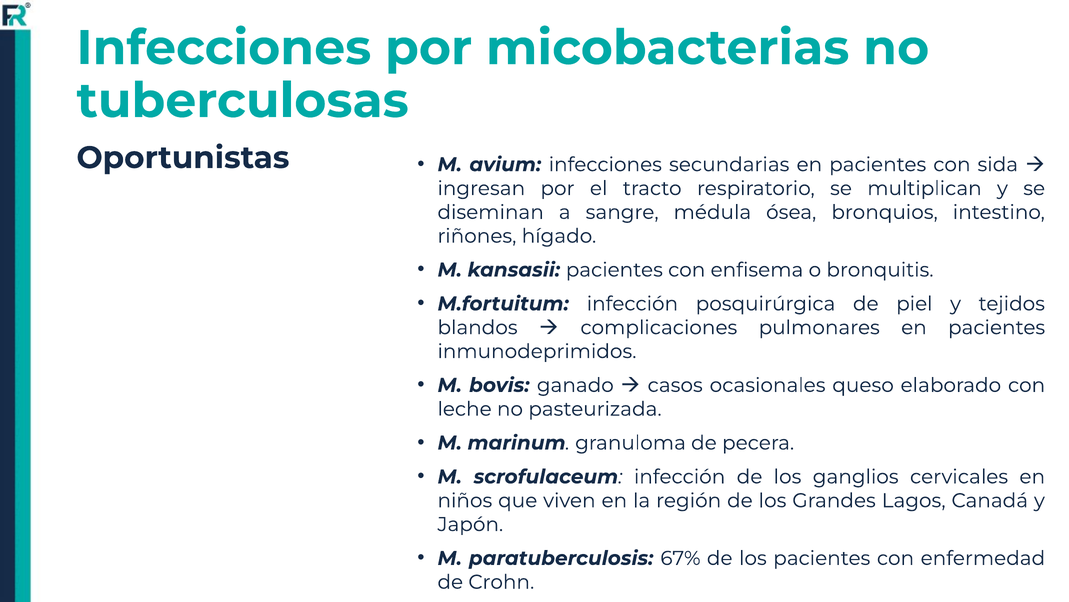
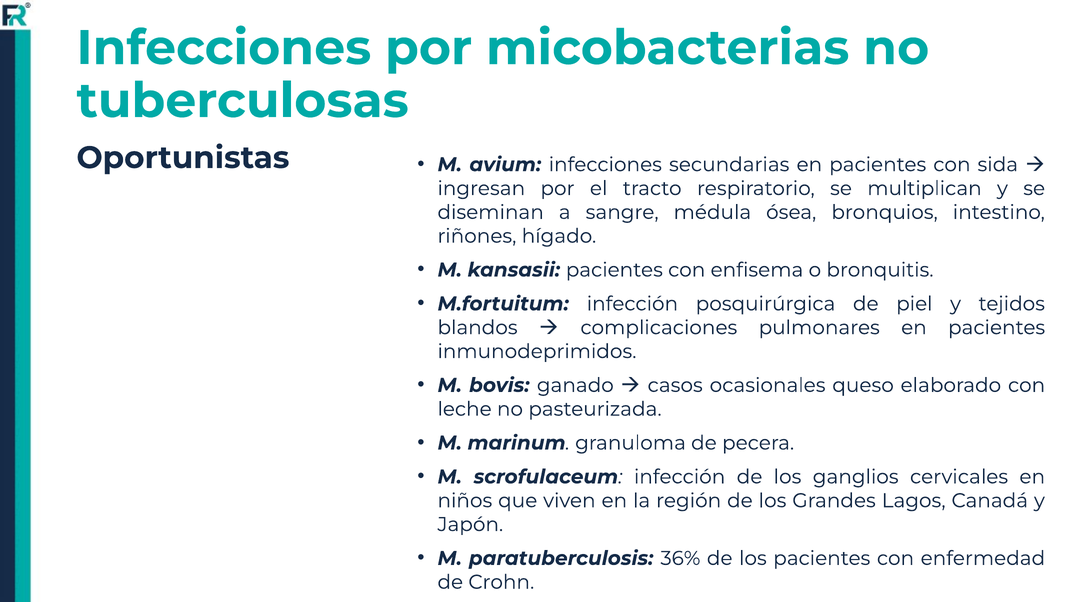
67%: 67% -> 36%
